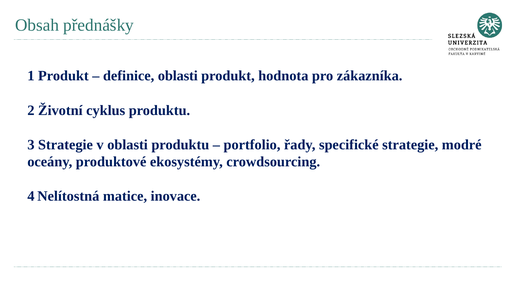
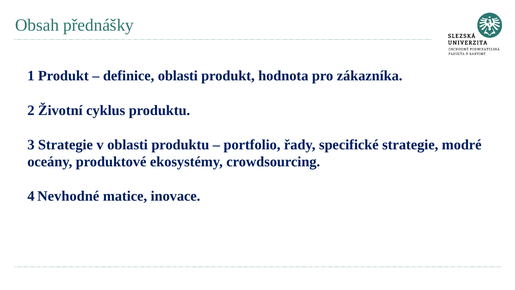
Nelítostná: Nelítostná -> Nevhodné
